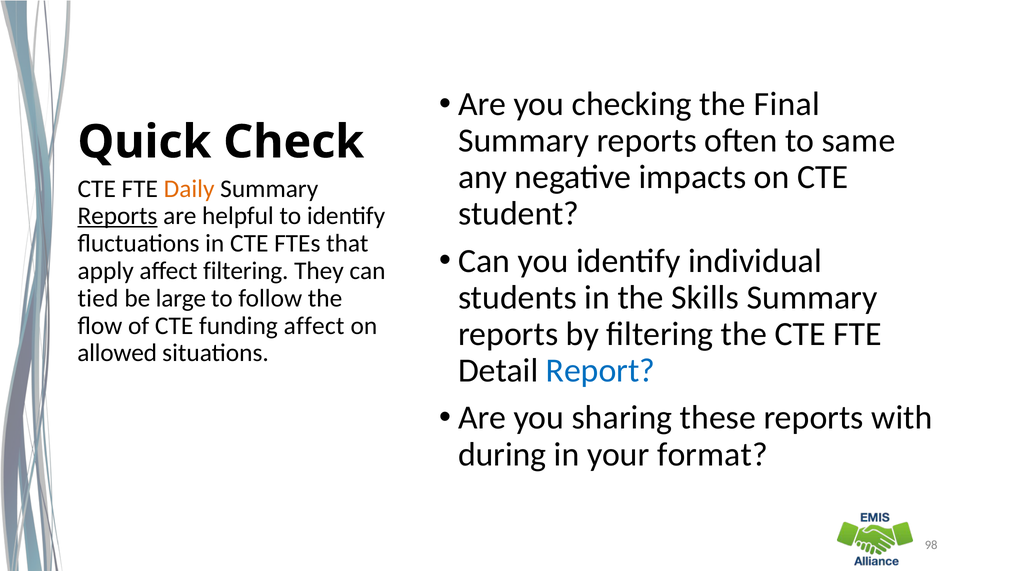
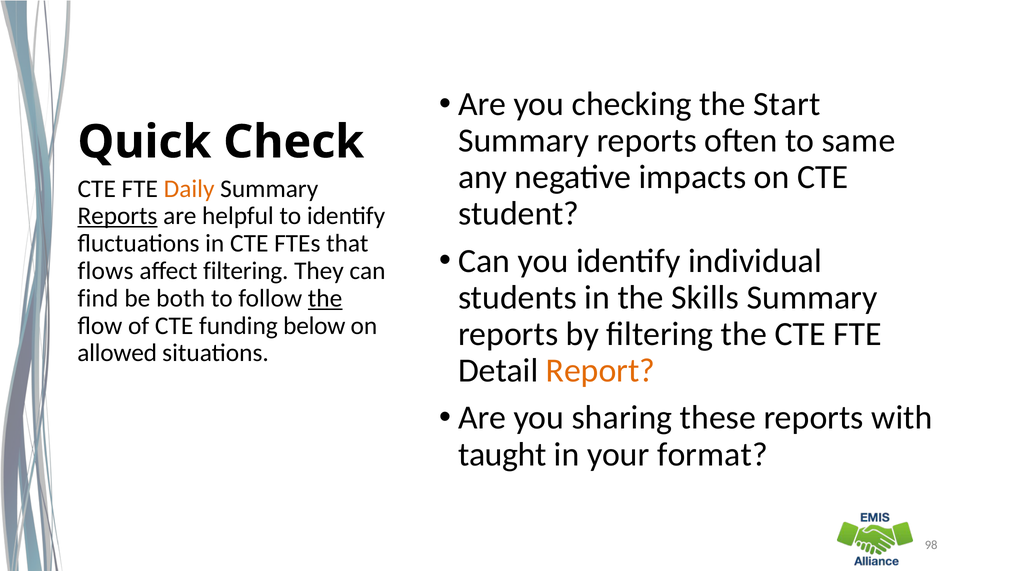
Final: Final -> Start
apply: apply -> flows
tied: tied -> find
large: large -> both
the at (325, 298) underline: none -> present
funding affect: affect -> below
Report colour: blue -> orange
during: during -> taught
